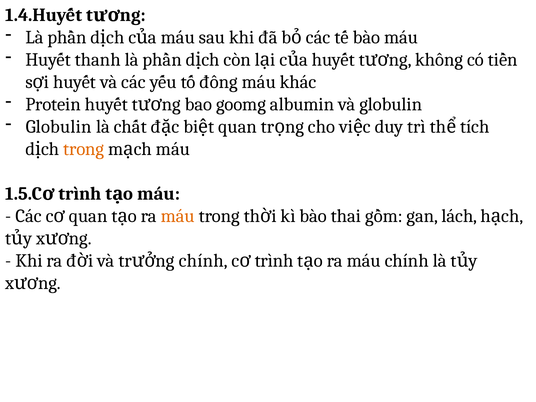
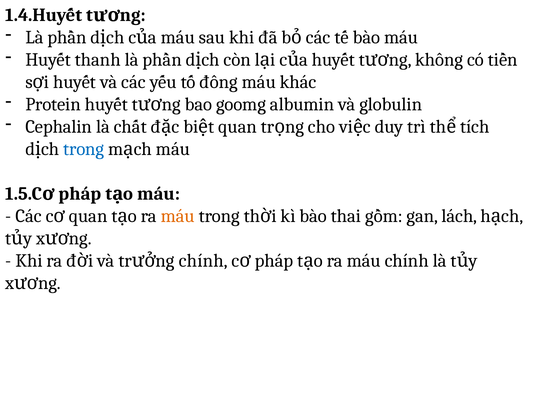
Globulin at (59, 127): Globulin -> Cephalin
trong at (84, 149) colour: orange -> blue
trình at (80, 194): trình -> pháp
trình at (274, 261): trình -> pháp
